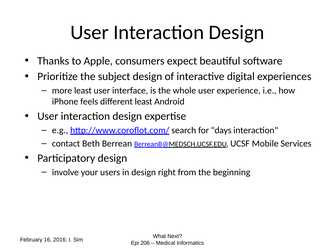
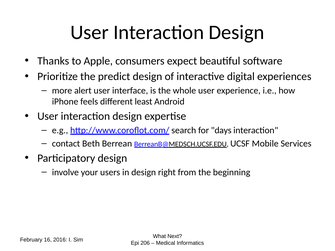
subject: subject -> predict
more least: least -> alert
